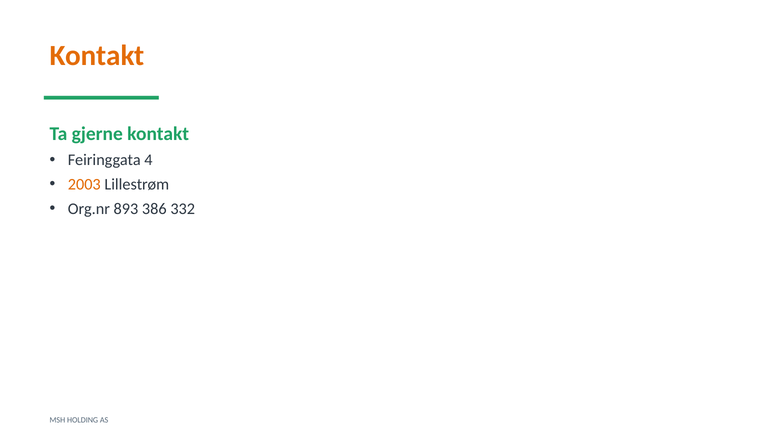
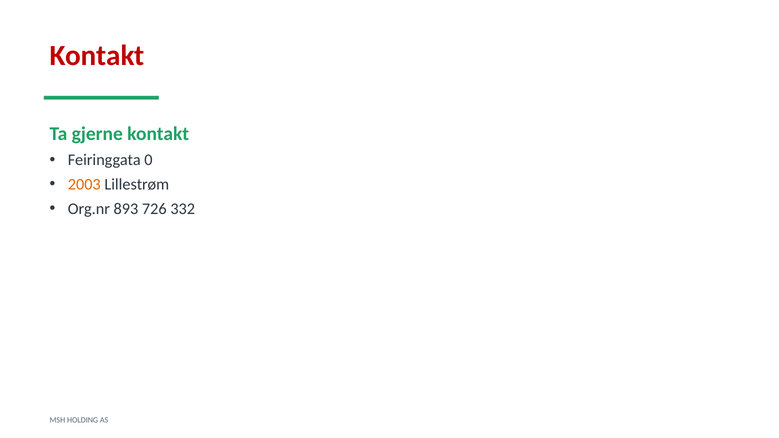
Kontakt at (97, 56) colour: orange -> red
4: 4 -> 0
386: 386 -> 726
